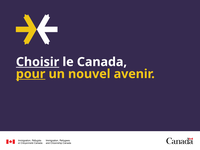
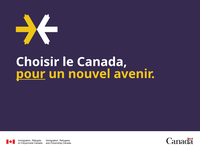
Choisir underline: present -> none
